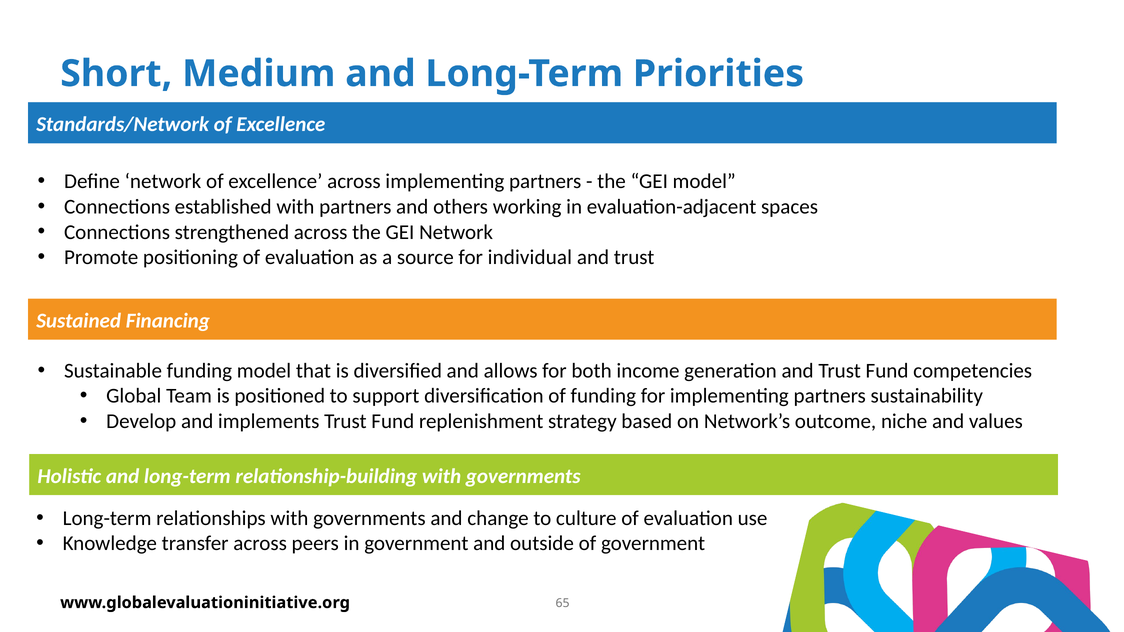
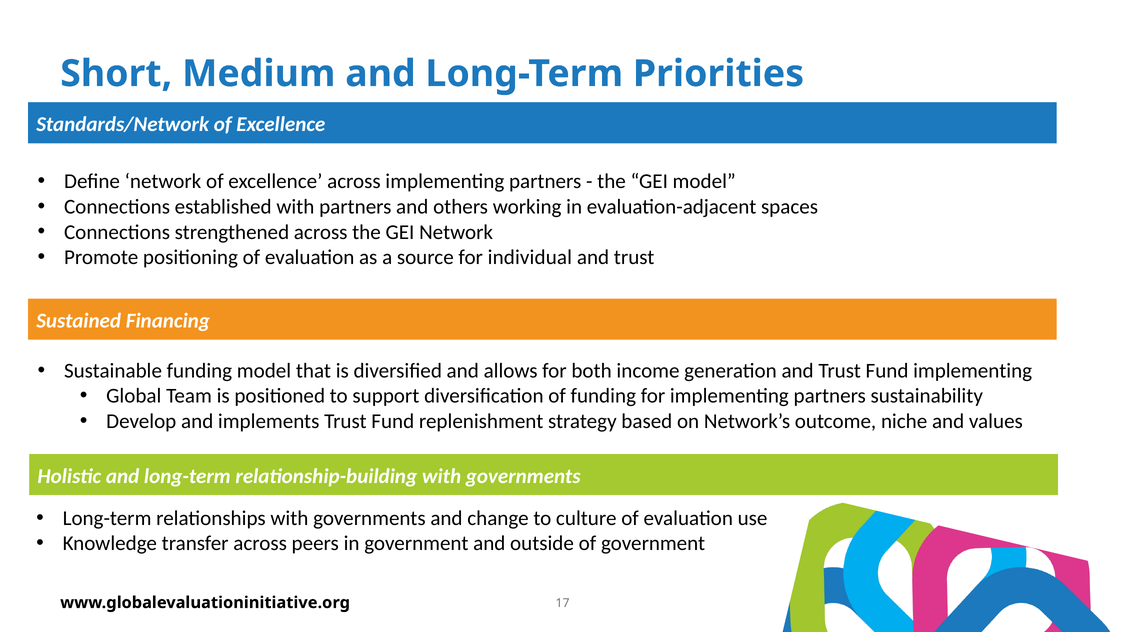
Fund competencies: competencies -> implementing
65: 65 -> 17
